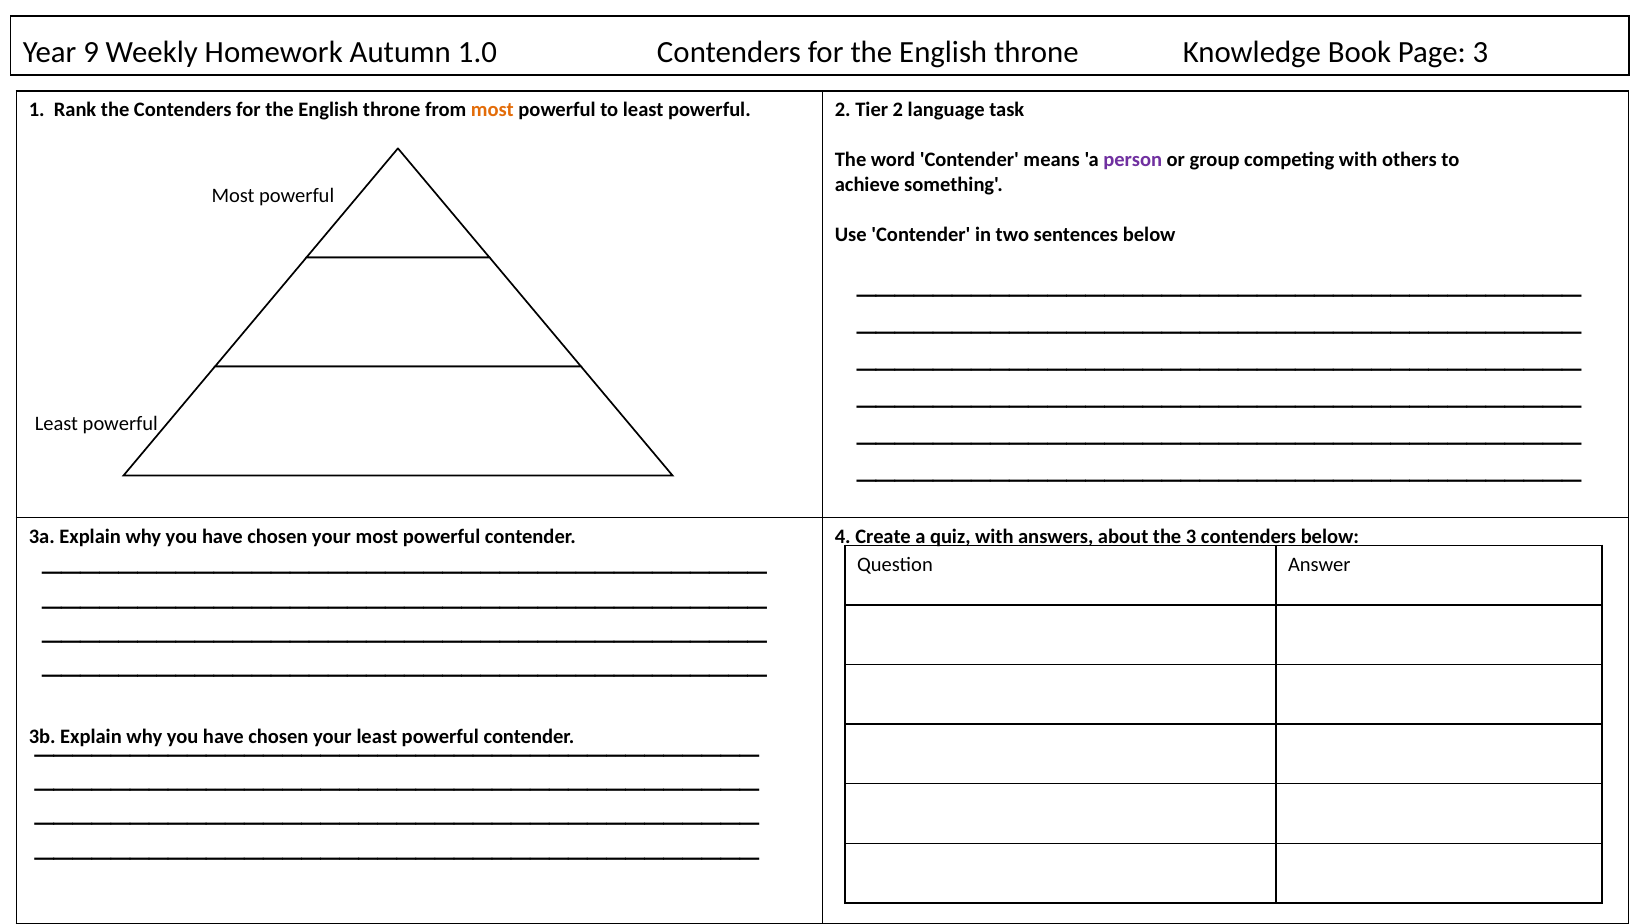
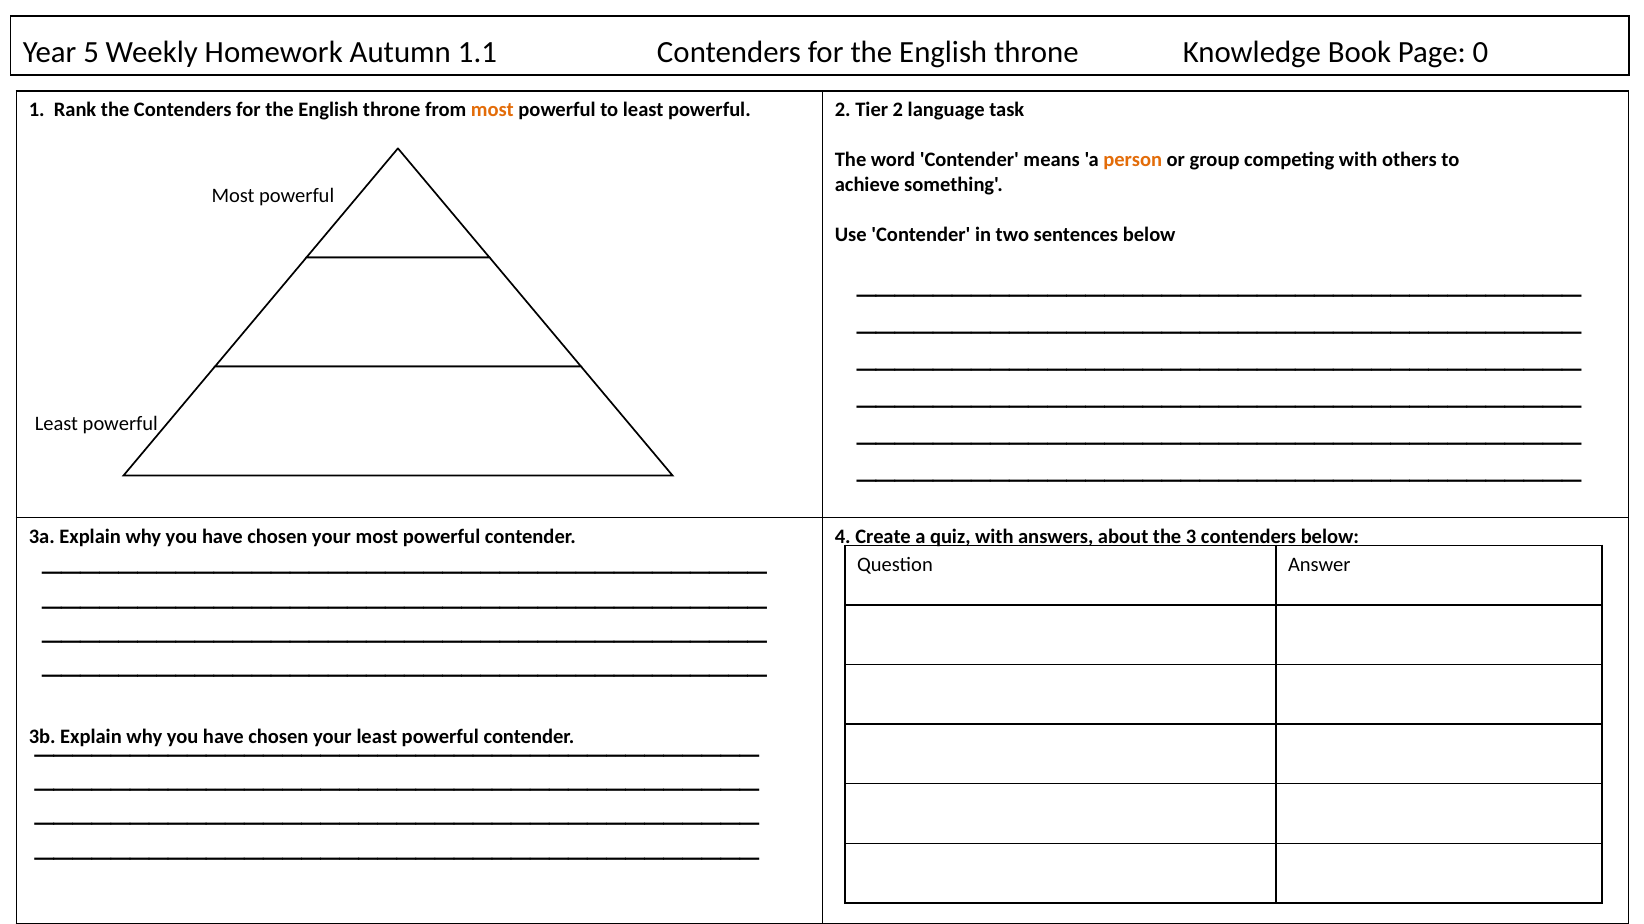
9: 9 -> 5
1.0: 1.0 -> 1.1
Page 3: 3 -> 0
person colour: purple -> orange
